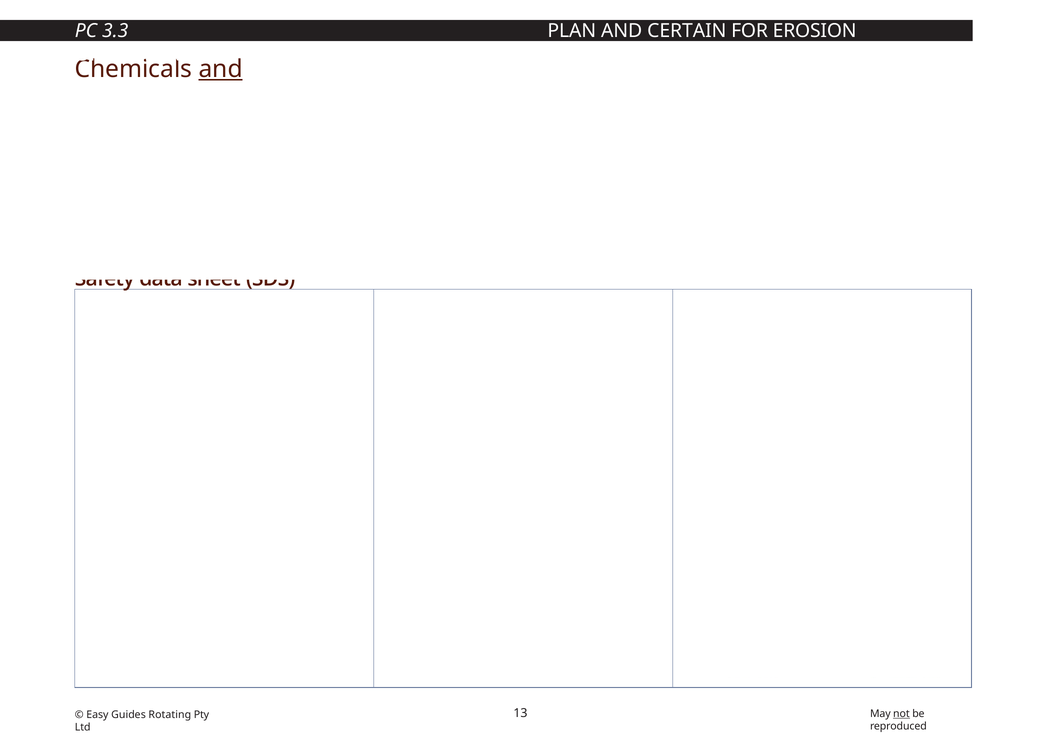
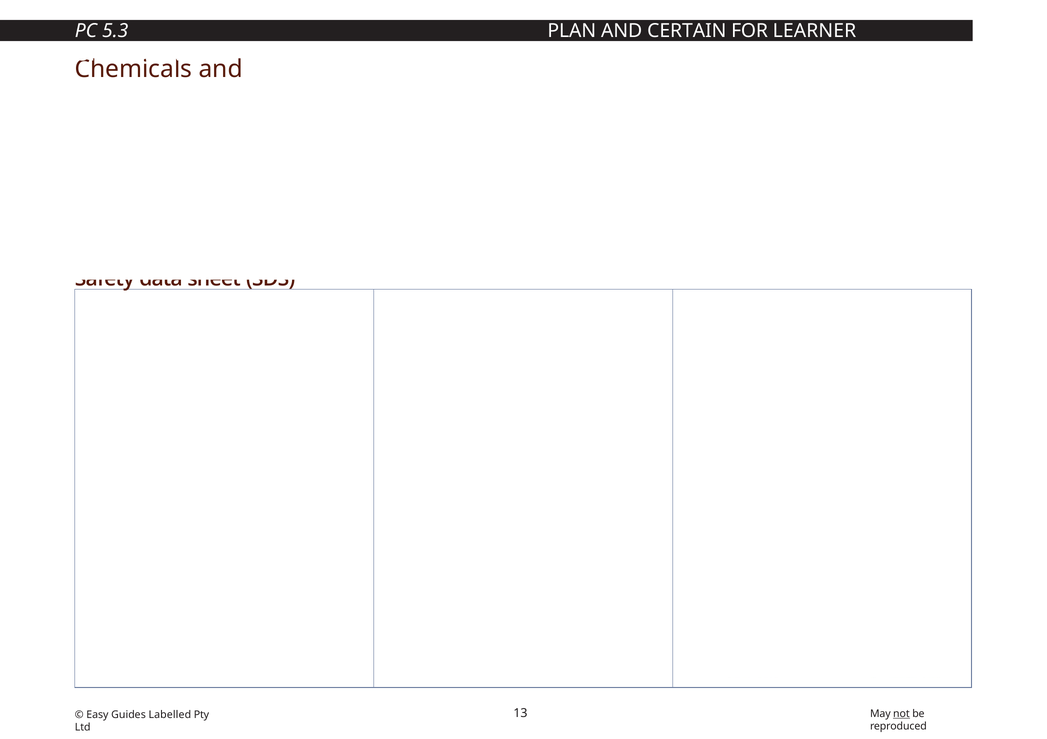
3.3: 3.3 -> 5.3
EROSION: EROSION -> LEARNER
and at (221, 69) underline: present -> none
Guides Rotating: Rotating -> Labelled
